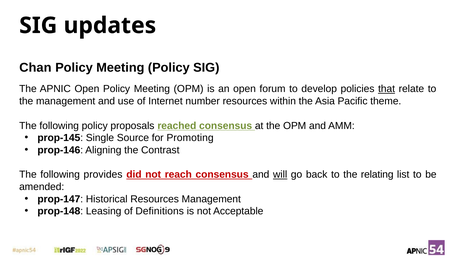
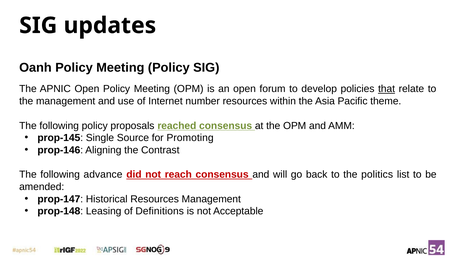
Chan: Chan -> Oanh
provides: provides -> advance
will underline: present -> none
relating: relating -> politics
